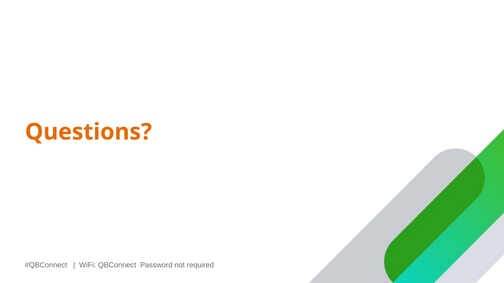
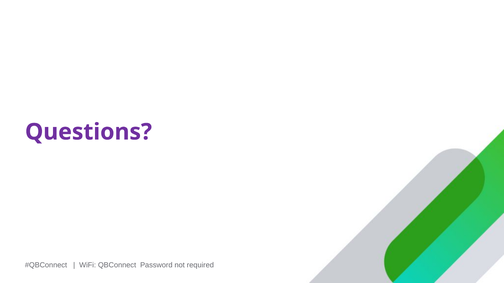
Questions colour: orange -> purple
